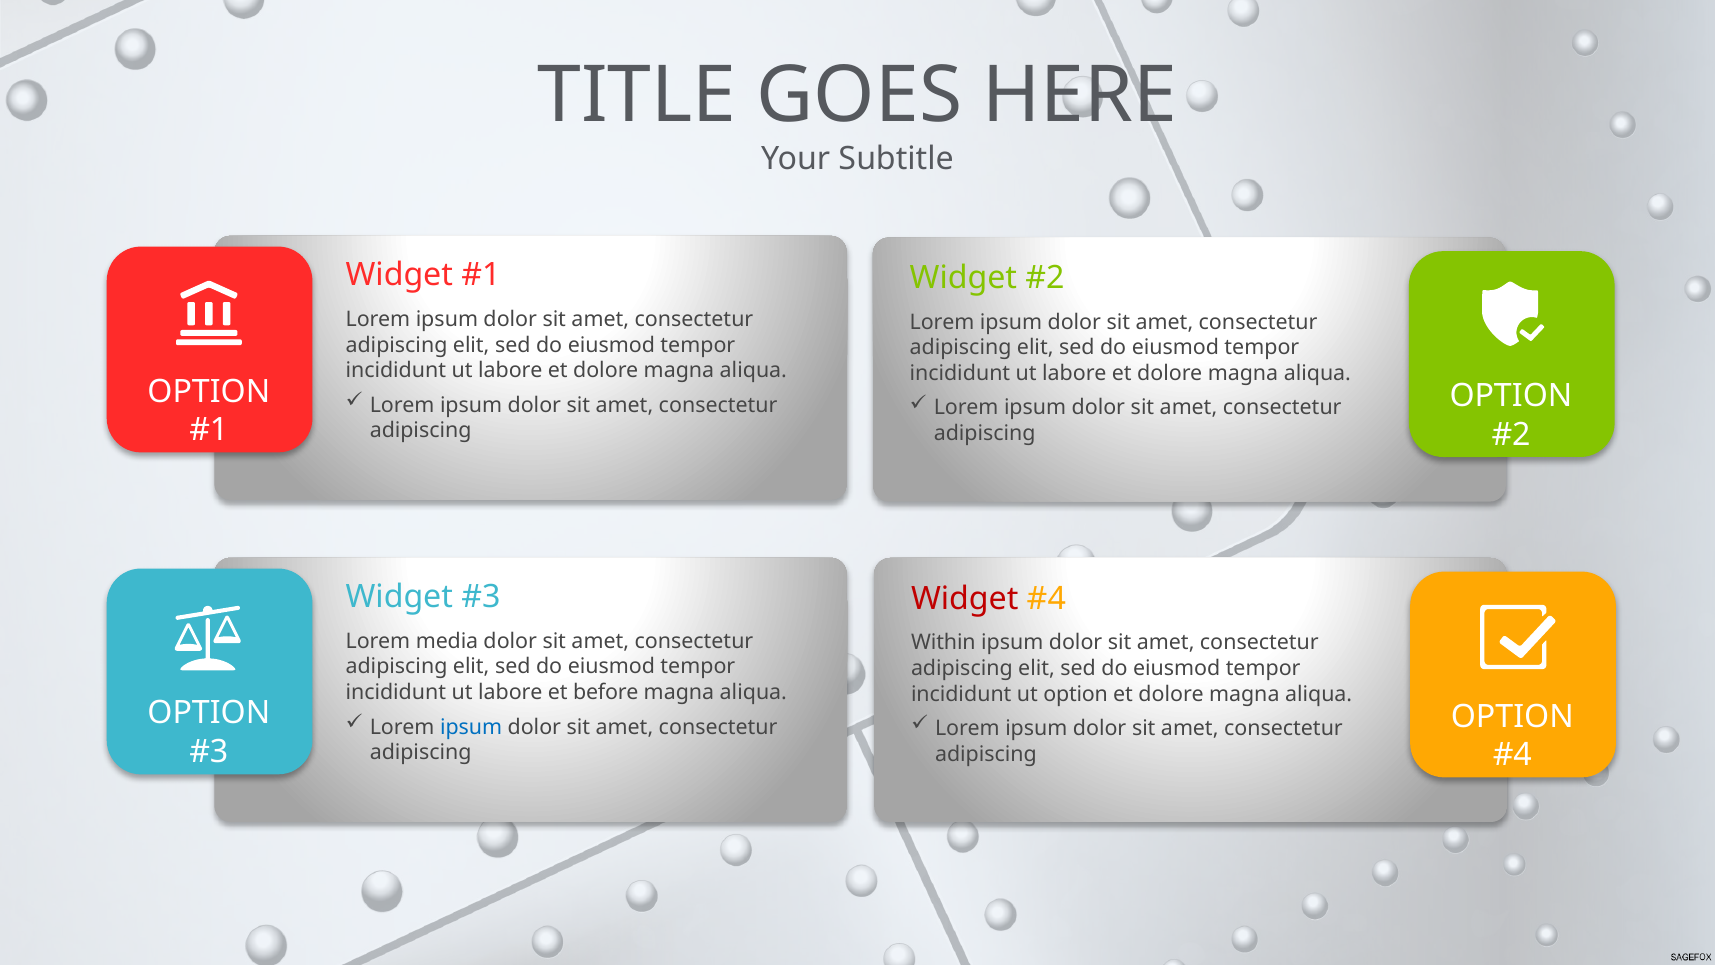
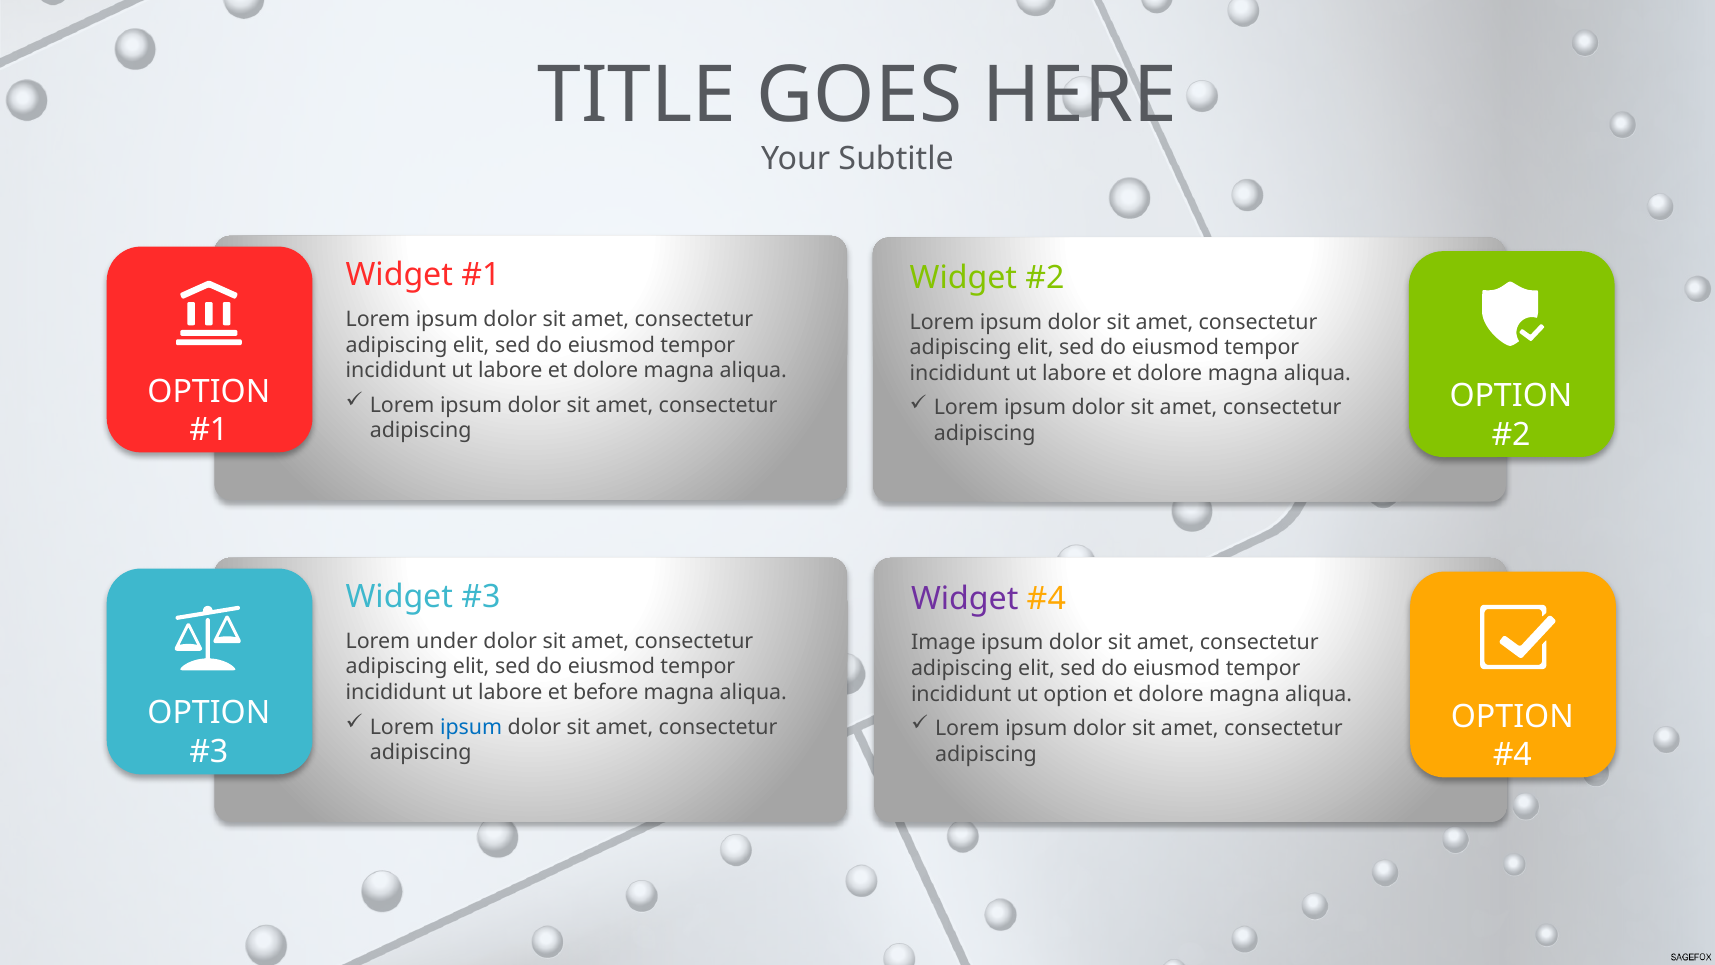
Widget at (965, 598) colour: red -> purple
media: media -> under
Within: Within -> Image
